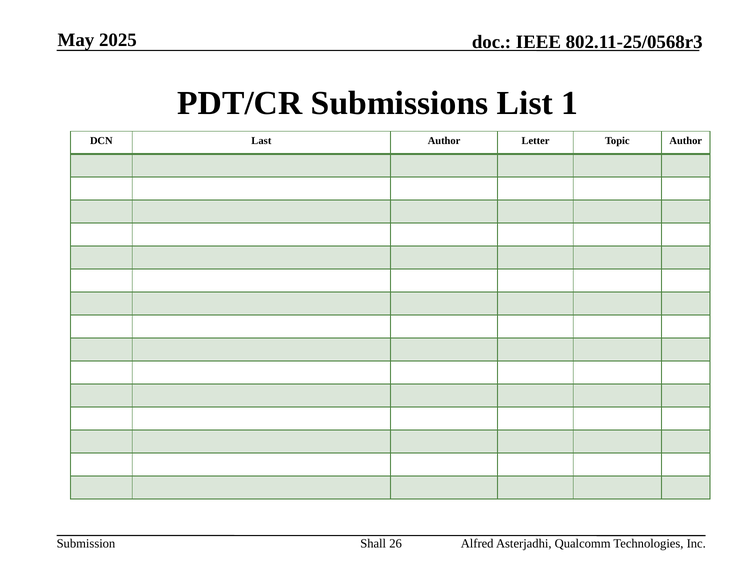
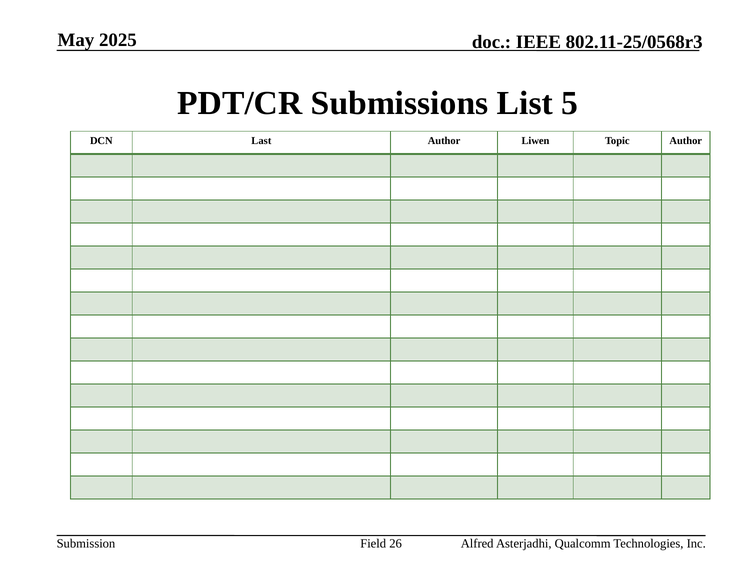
1: 1 -> 5
Letter: Letter -> Liwen
Shall: Shall -> Field
